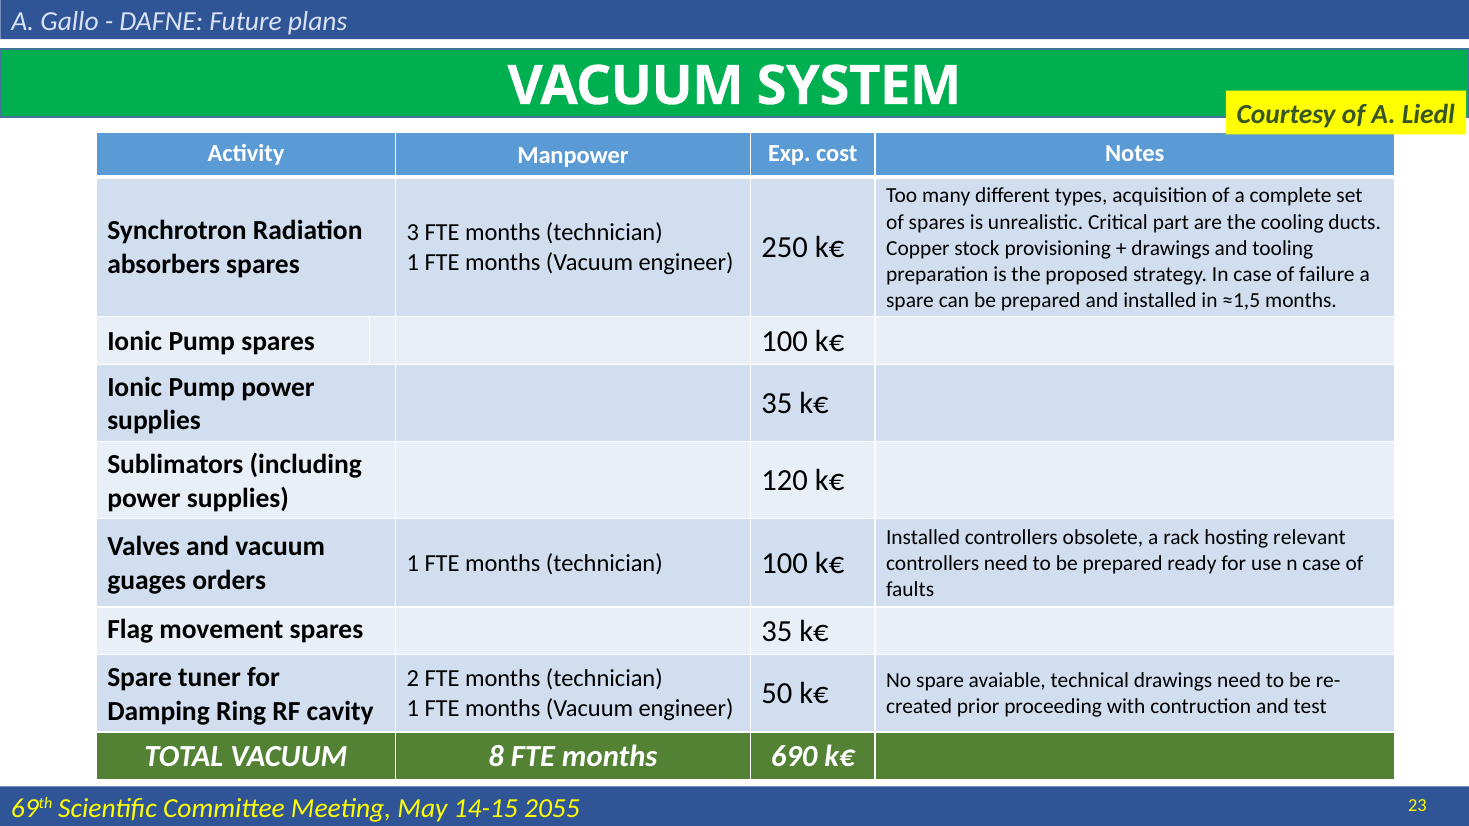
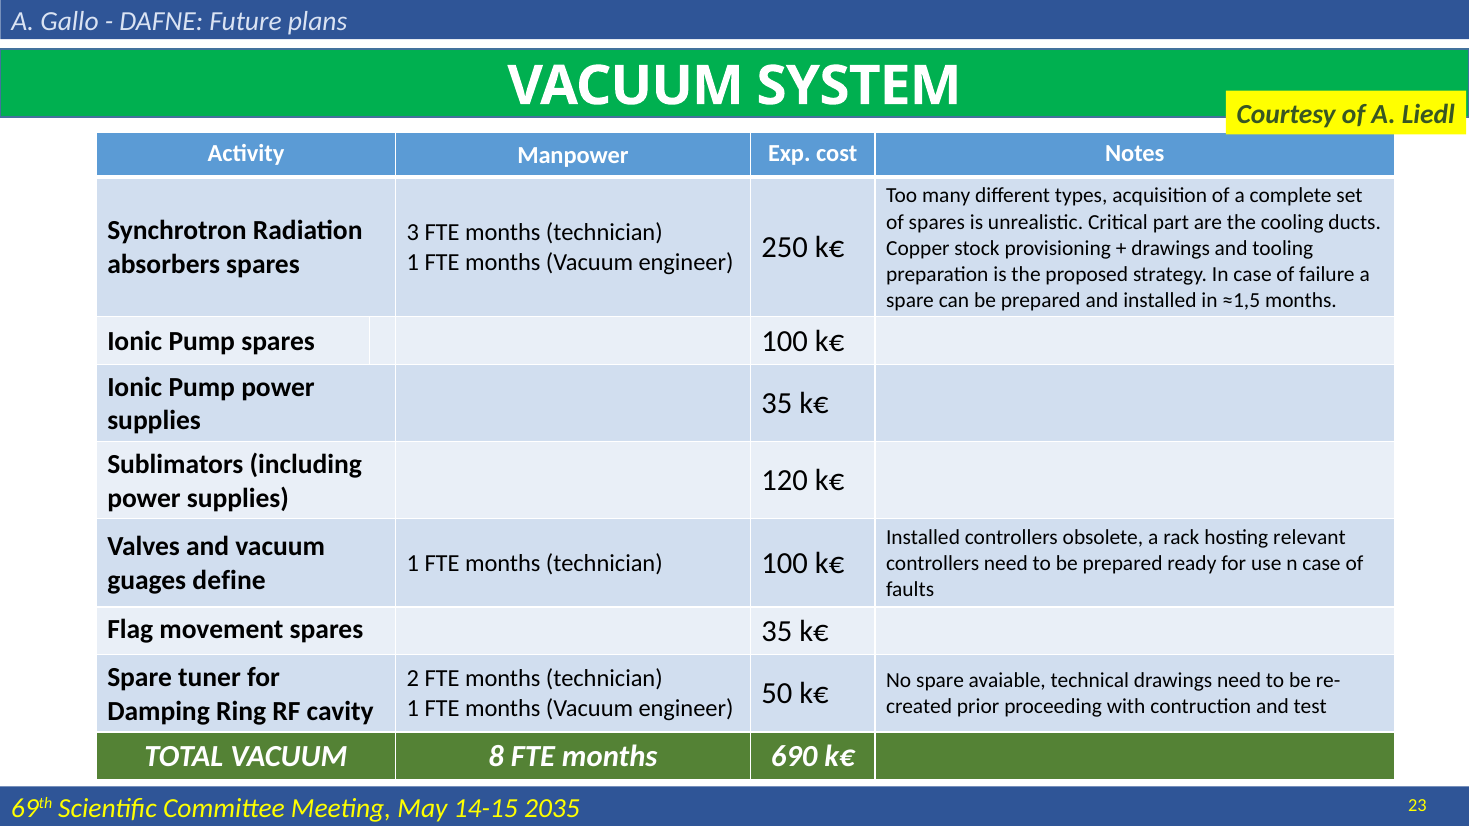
orders: orders -> define
2055: 2055 -> 2035
